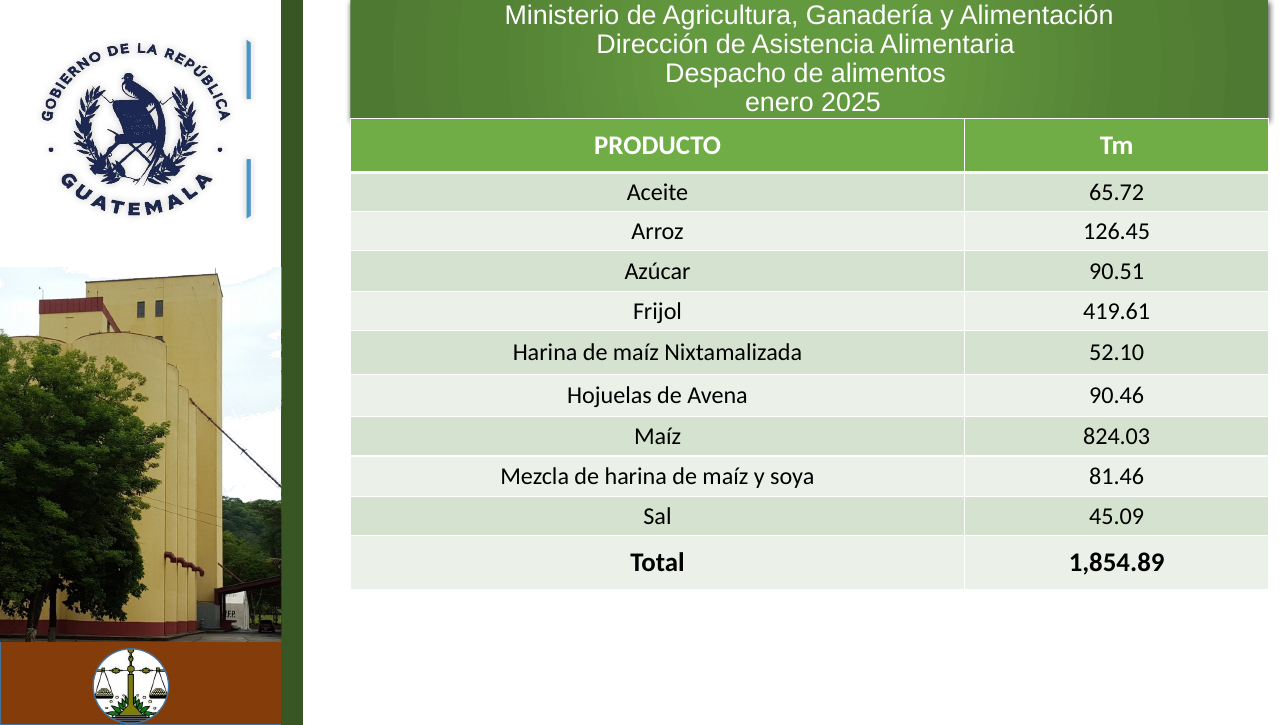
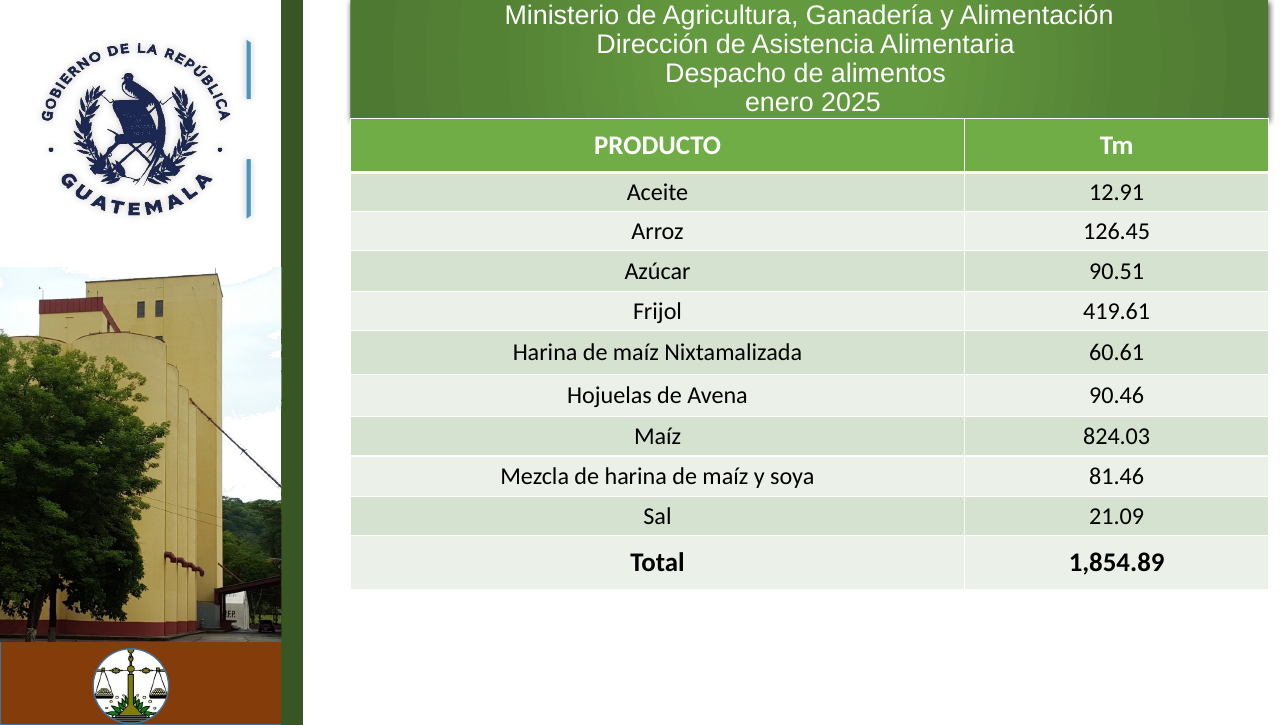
65.72: 65.72 -> 12.91
52.10: 52.10 -> 60.61
45.09: 45.09 -> 21.09
